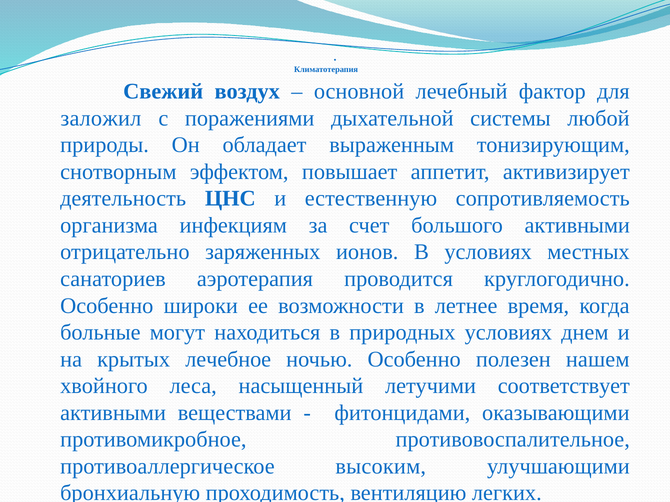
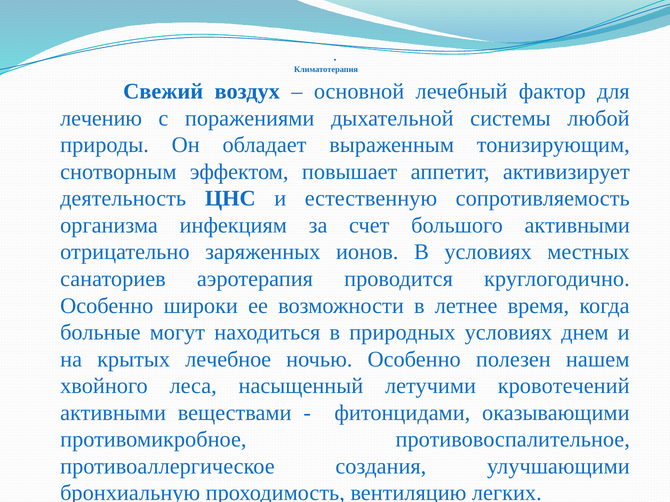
заложил: заложил -> лечению
соответствует: соответствует -> кровотечений
высоким: высоким -> создания
